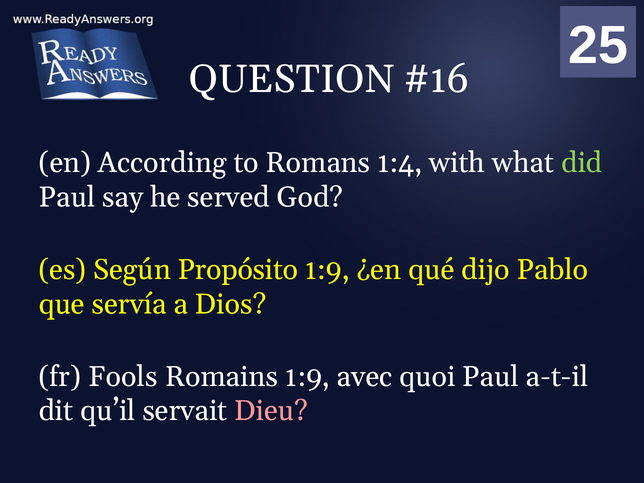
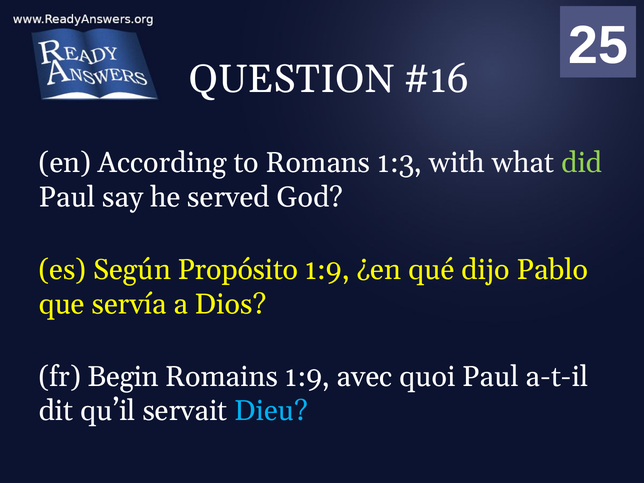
1:4: 1:4 -> 1:3
Fools: Fools -> Begin
Dieu colour: pink -> light blue
